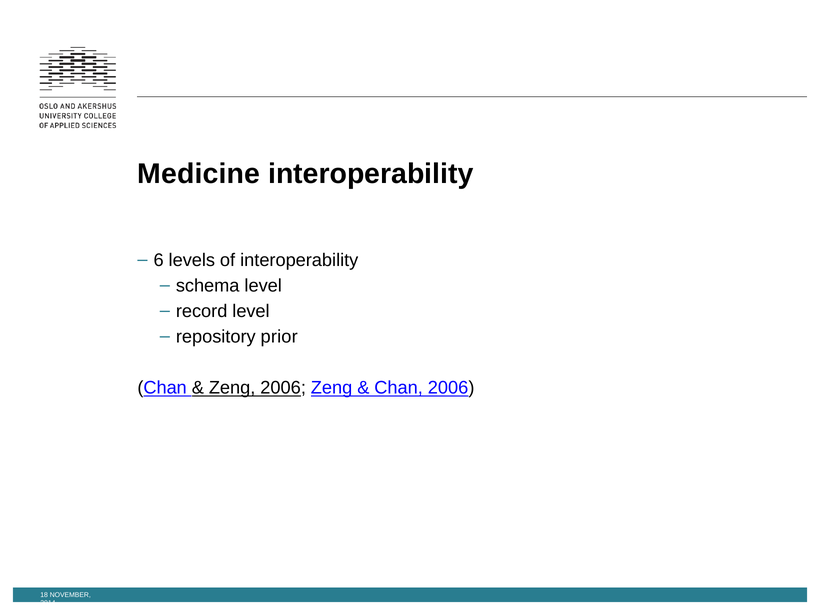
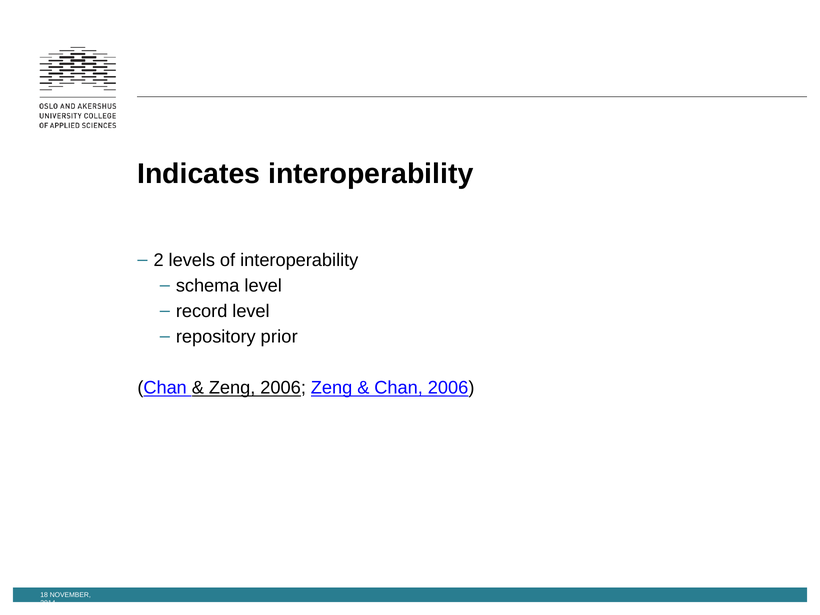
Medicine: Medicine -> Indicates
6: 6 -> 2
